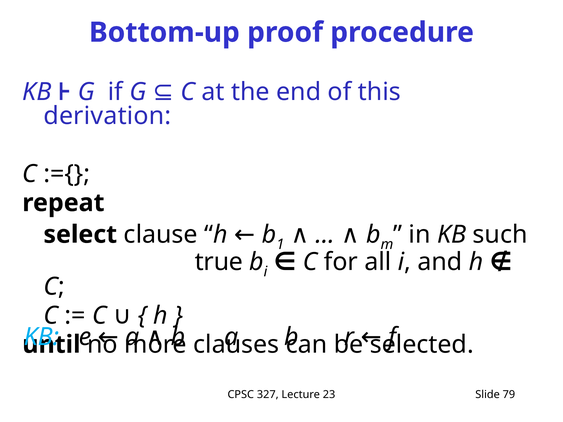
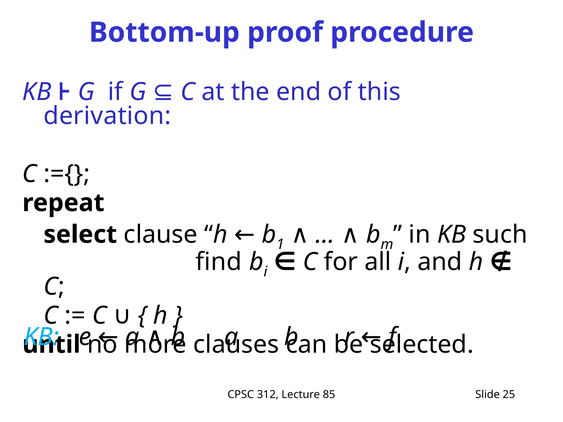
true: true -> find
327: 327 -> 312
23: 23 -> 85
79: 79 -> 25
